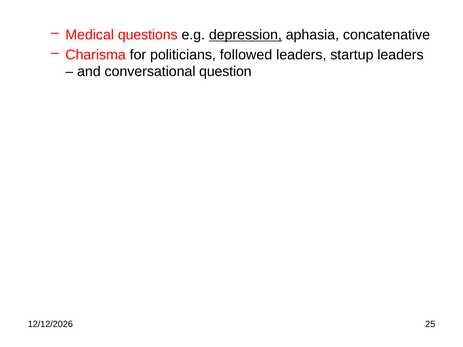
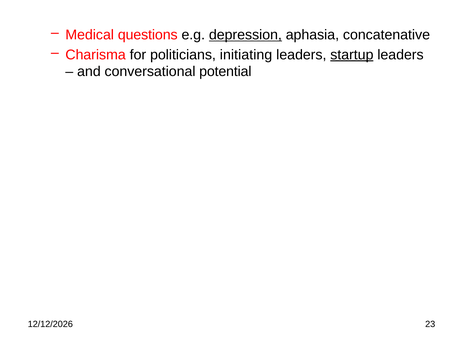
followed: followed -> initiating
startup underline: none -> present
question: question -> potential
25: 25 -> 23
